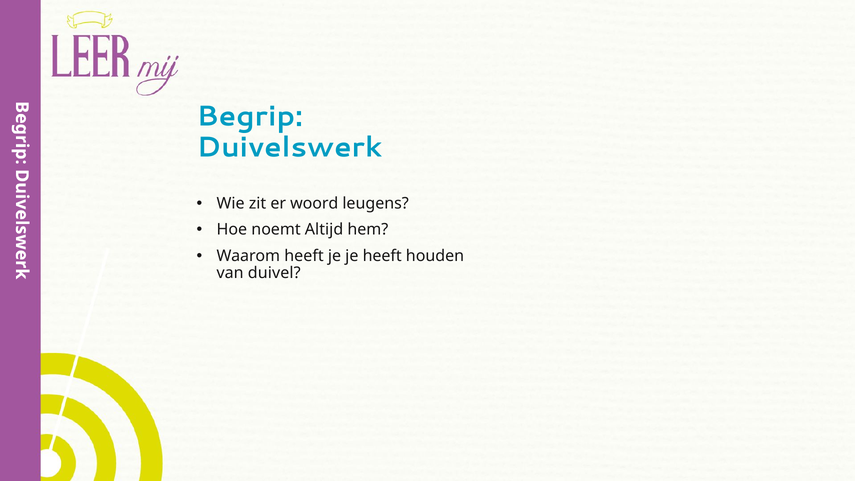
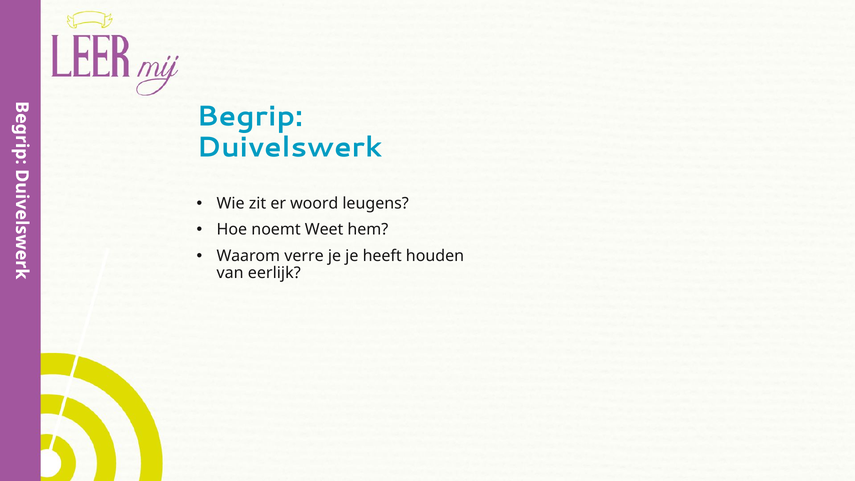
Altijd: Altijd -> Weet
Waarom heeft: heeft -> verre
duivel: duivel -> eerlijk
